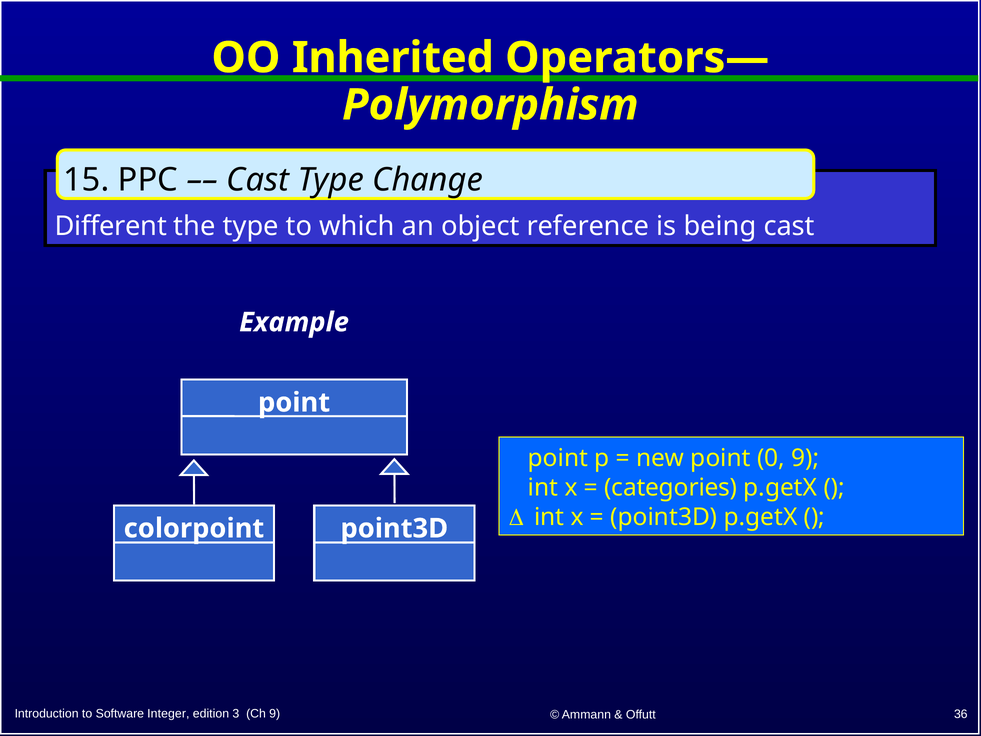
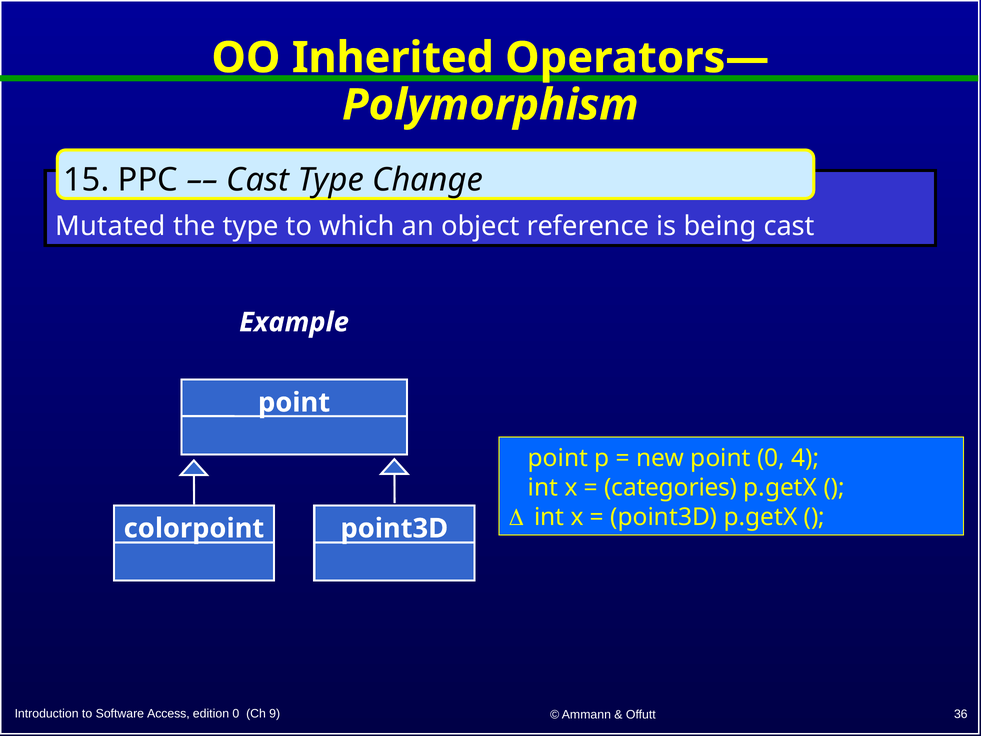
Different: Different -> Mutated
0 9: 9 -> 4
Integer: Integer -> Access
edition 3: 3 -> 0
